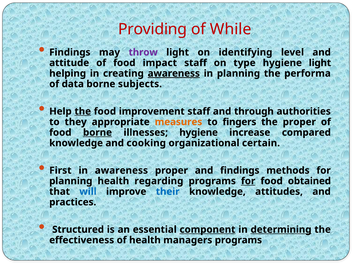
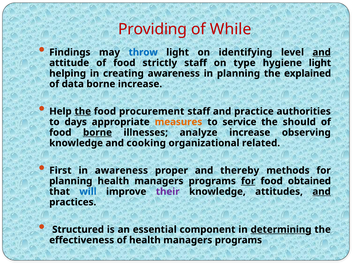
throw colour: purple -> blue
and at (322, 52) underline: none -> present
impact: impact -> strictly
awareness at (174, 73) underline: present -> none
performa: performa -> explained
borne subjects: subjects -> increase
improvement: improvement -> procurement
through: through -> practice
they: they -> days
fingers: fingers -> service
the proper: proper -> should
illnesses hygiene: hygiene -> analyze
compared: compared -> observing
certain: certain -> related
and findings: findings -> thereby
planning health regarding: regarding -> managers
their colour: blue -> purple
and at (322, 192) underline: none -> present
component underline: present -> none
